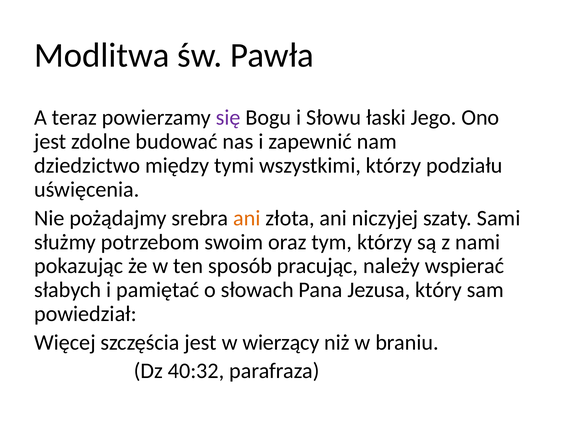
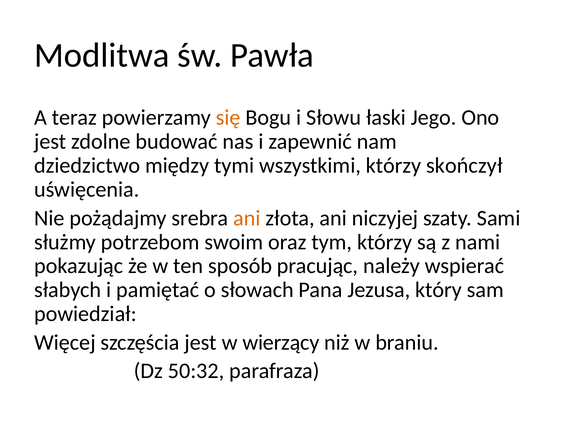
się colour: purple -> orange
podziału: podziału -> skończył
40:32: 40:32 -> 50:32
